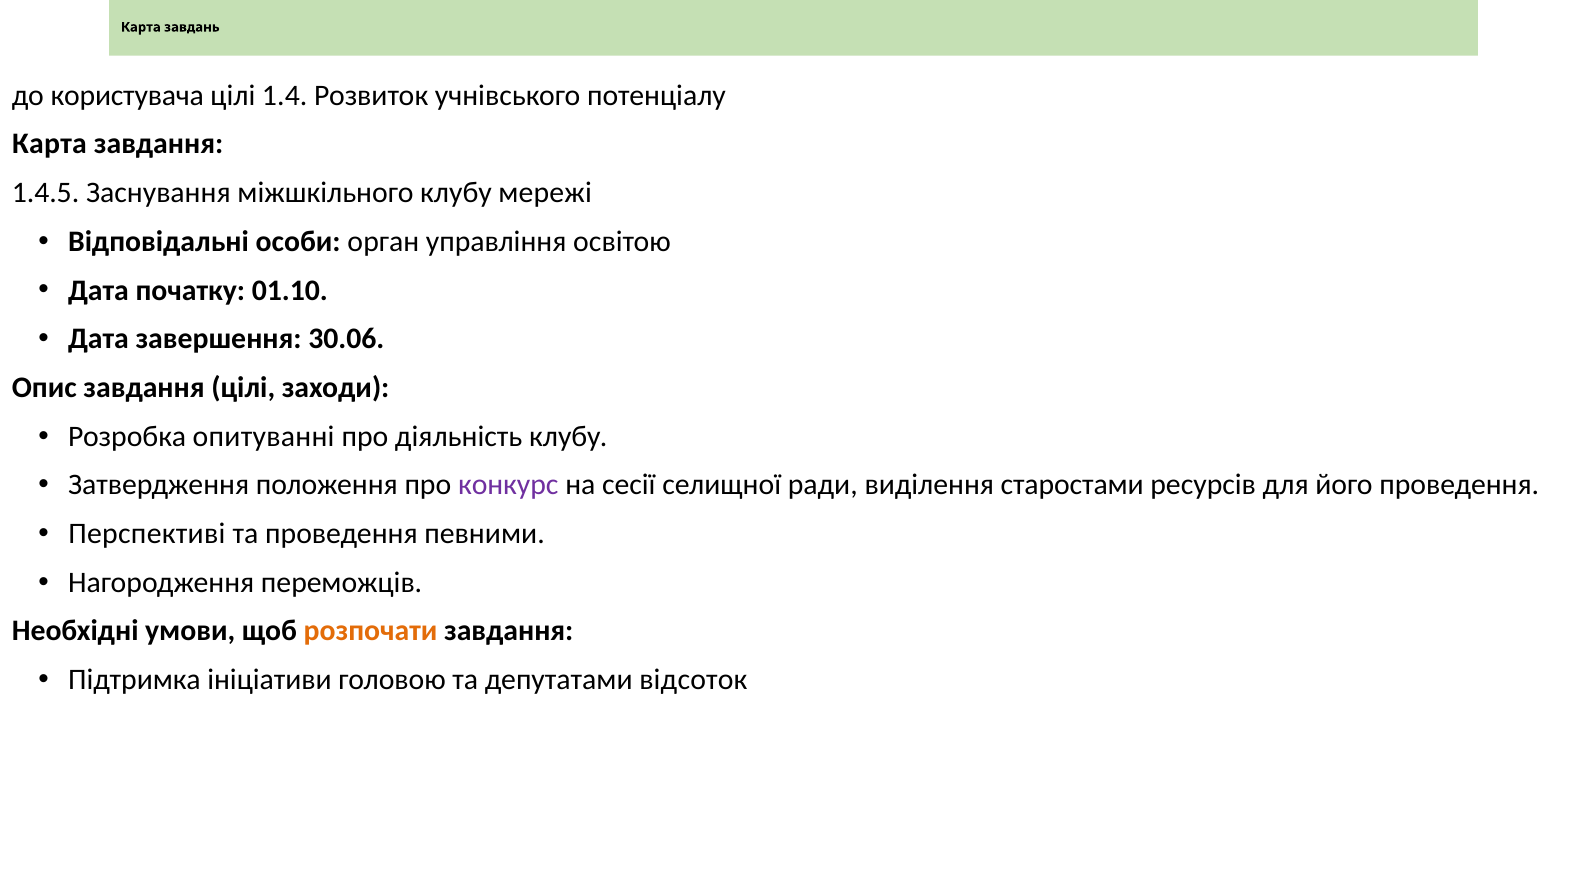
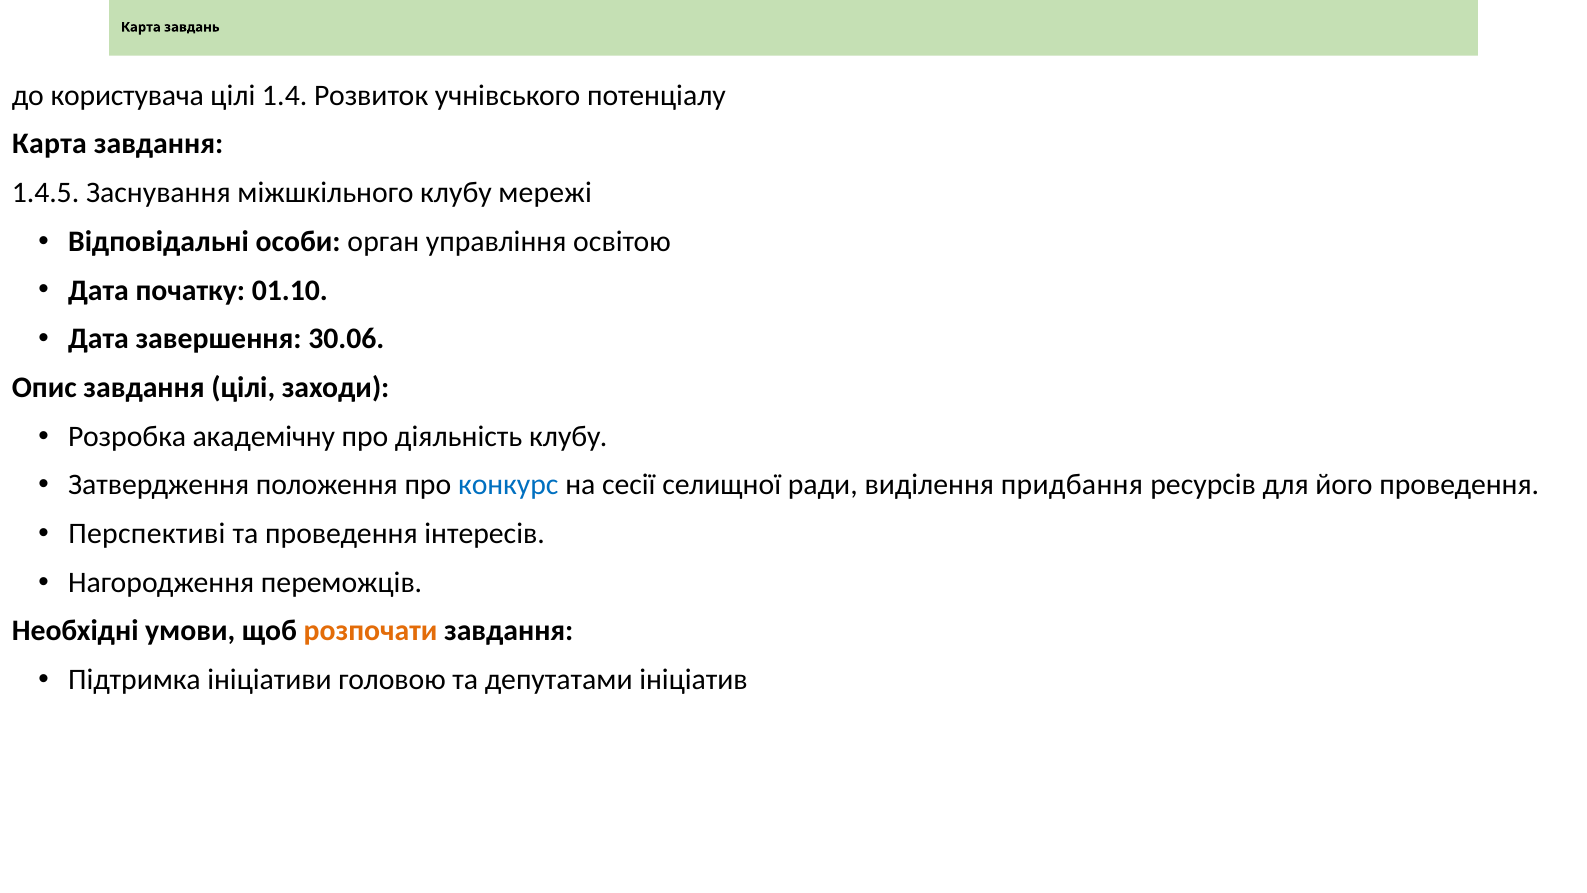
опитуванні: опитуванні -> академічну
конкурс colour: purple -> blue
старостами: старостами -> придбання
певними: певними -> інтересів
відсоток: відсоток -> ініціатив
